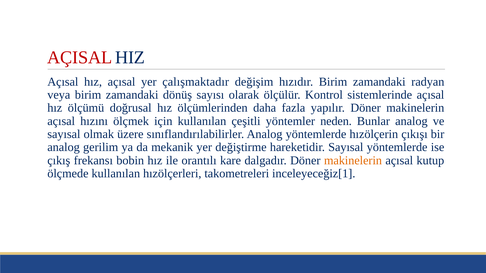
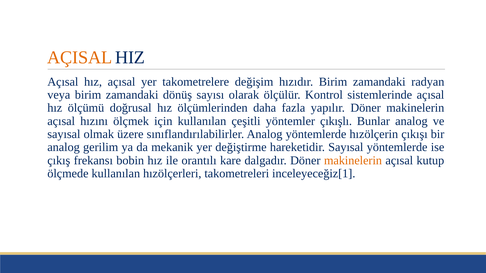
AÇISAL colour: red -> orange
çalışmaktadır: çalışmaktadır -> takometrelere
neden: neden -> çıkışlı
